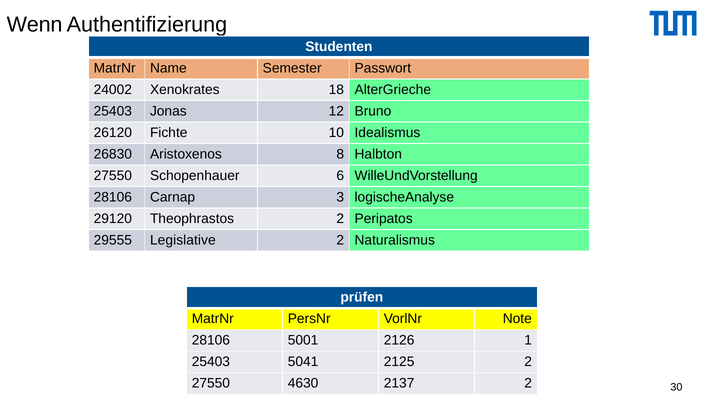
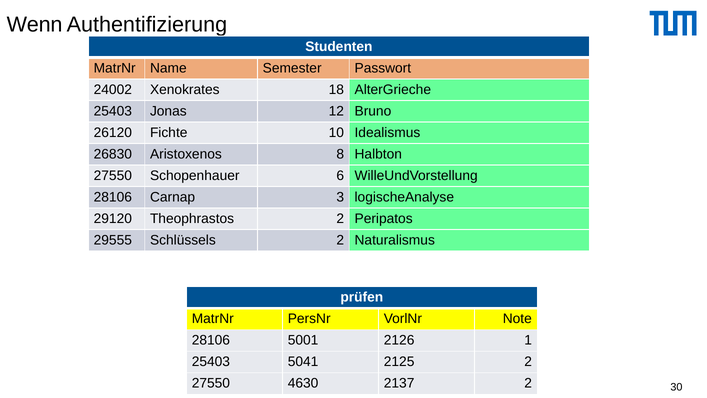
Legislative: Legislative -> Schlüssels
